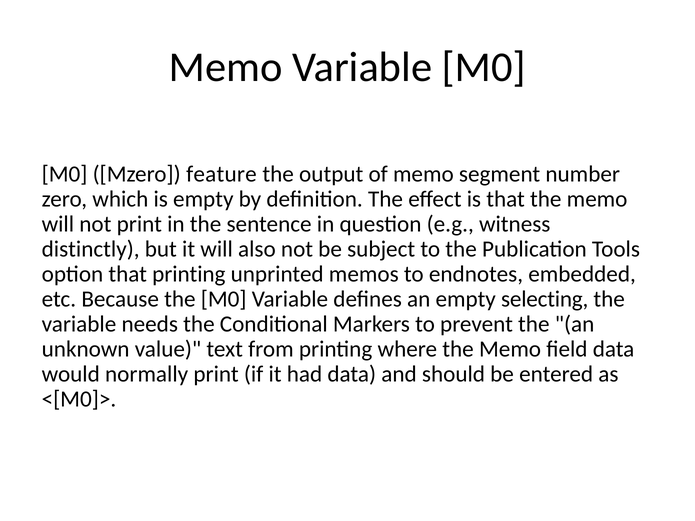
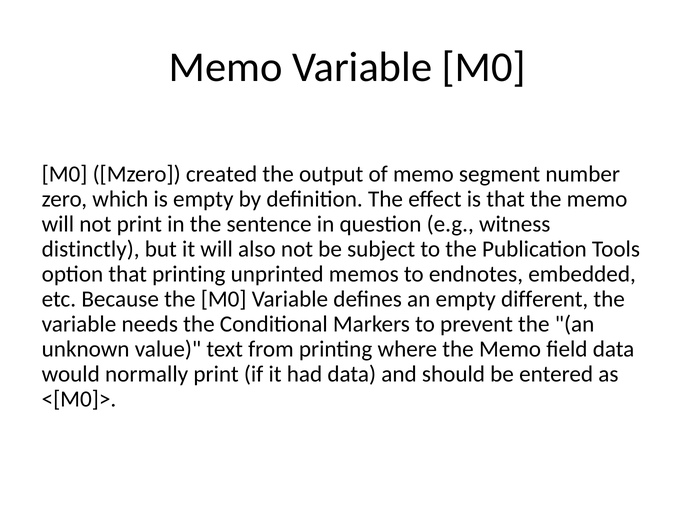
feature: feature -> created
selecting: selecting -> different
